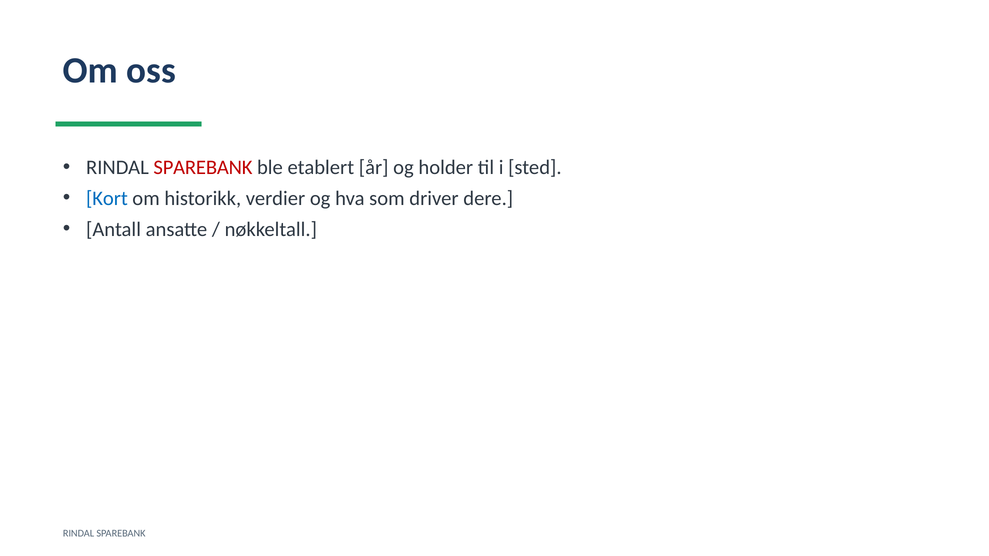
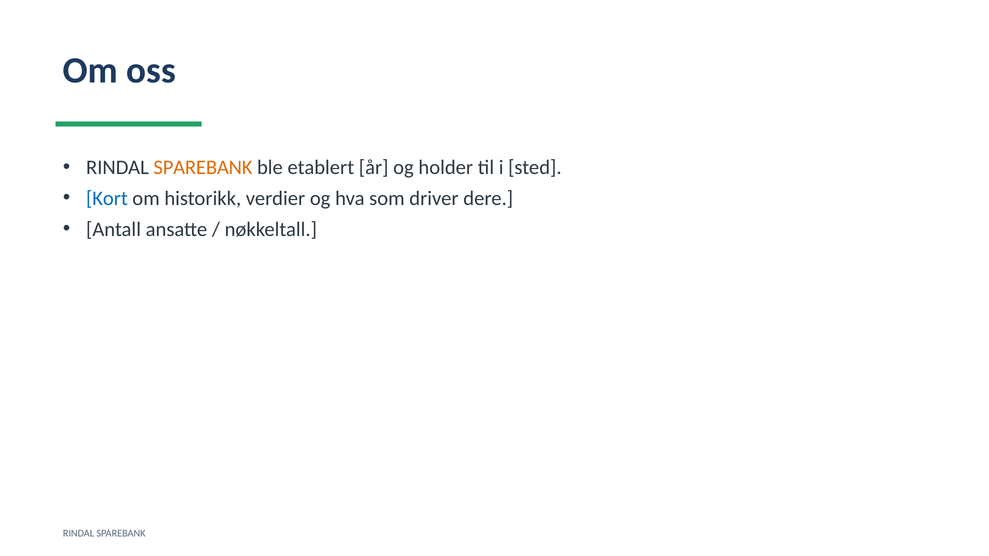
SPAREBANK at (203, 168) colour: red -> orange
